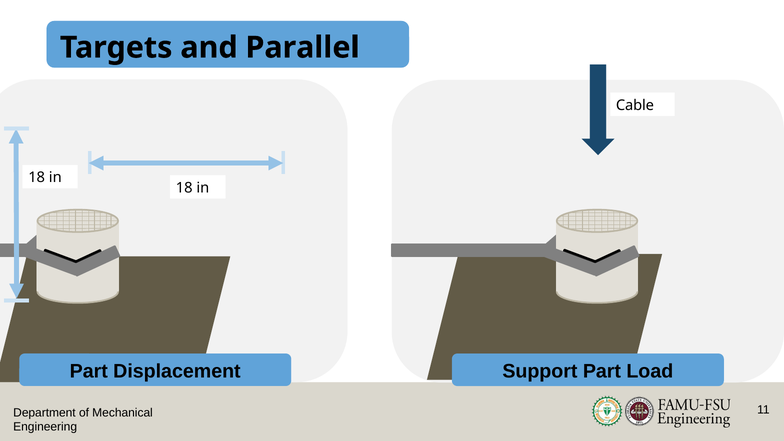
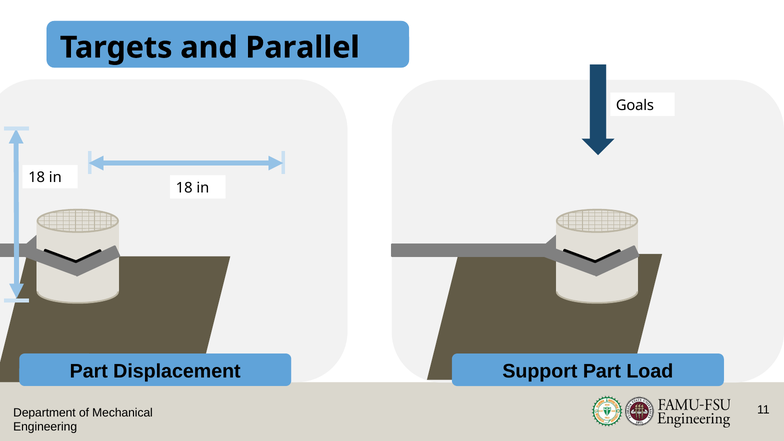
Cable: Cable -> Goals
